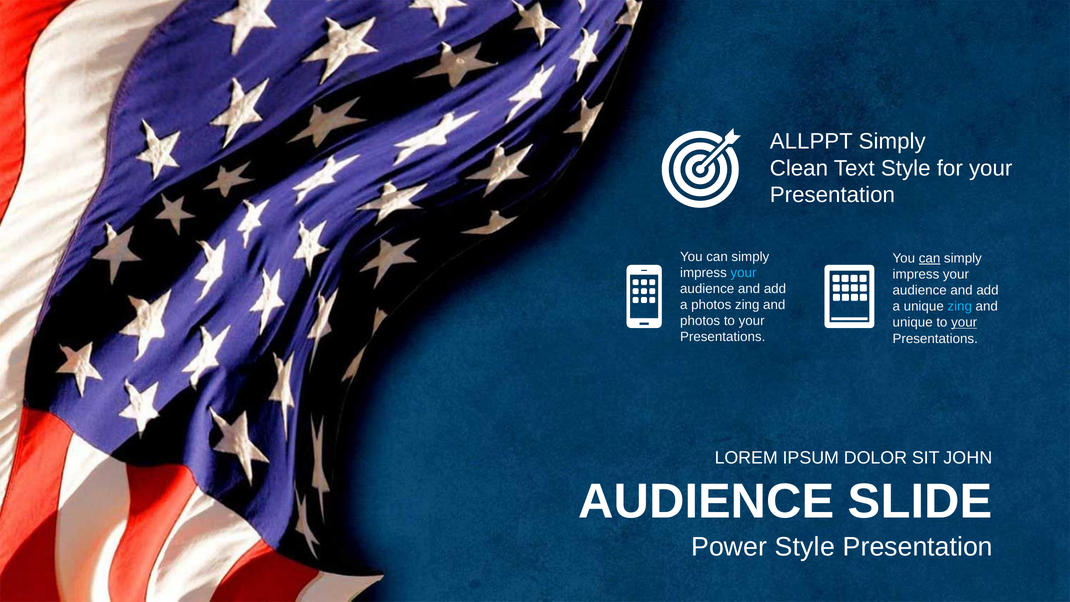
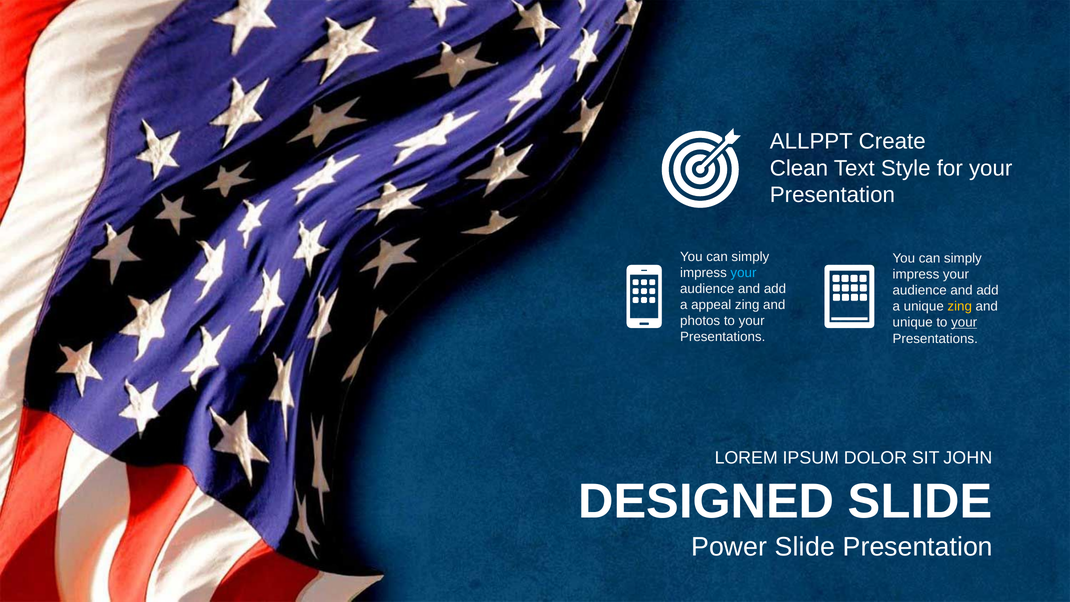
ALLPPT Simply: Simply -> Create
can at (930, 258) underline: present -> none
a photos: photos -> appeal
zing at (960, 306) colour: light blue -> yellow
AUDIENCE at (706, 502): AUDIENCE -> DESIGNED
Power Style: Style -> Slide
